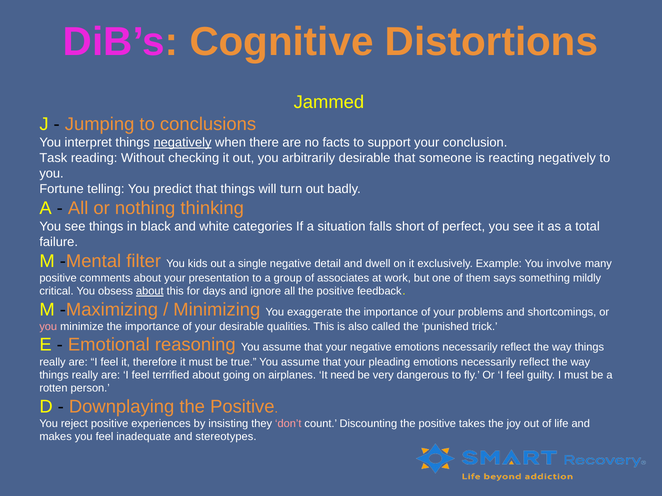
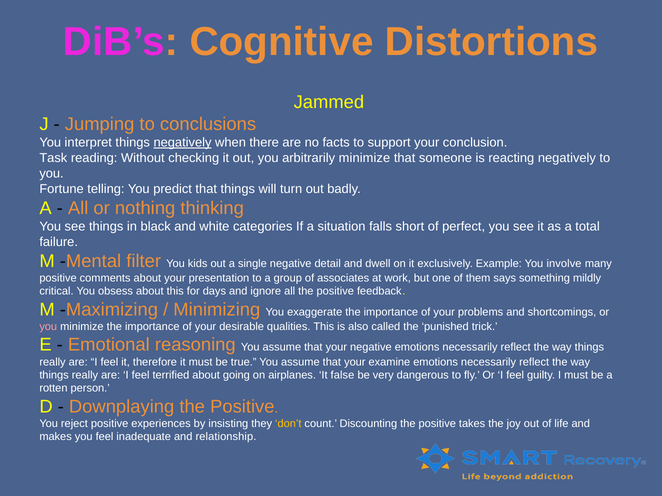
arbitrarily desirable: desirable -> minimize
about at (150, 292) underline: present -> none
pleading: pleading -> examine
need: need -> false
don’t colour: pink -> yellow
stereotypes: stereotypes -> relationship
